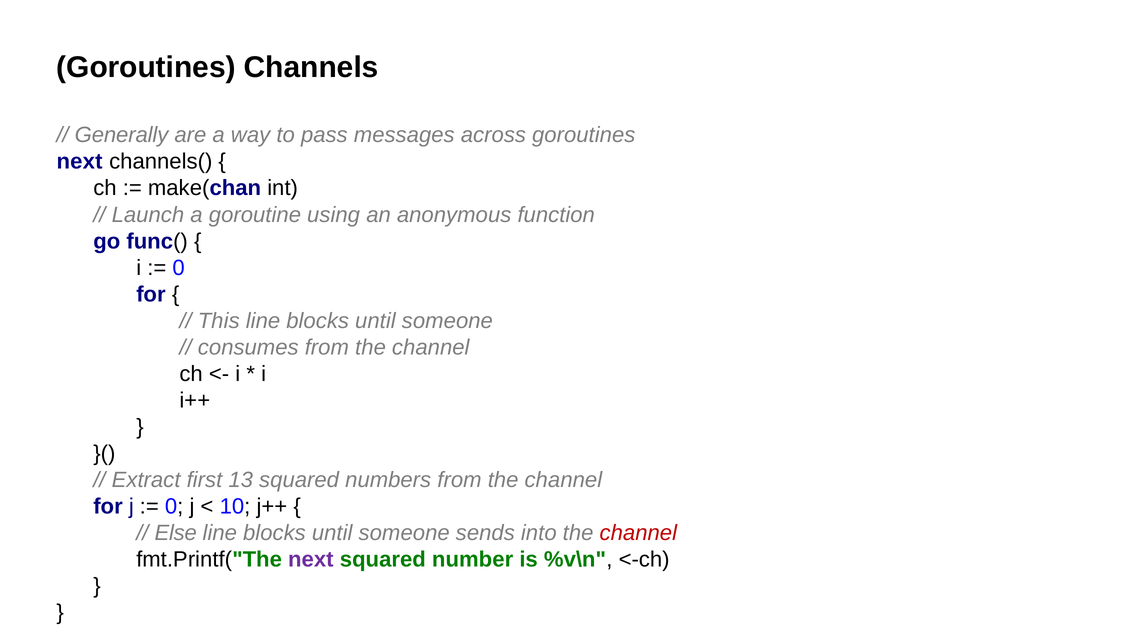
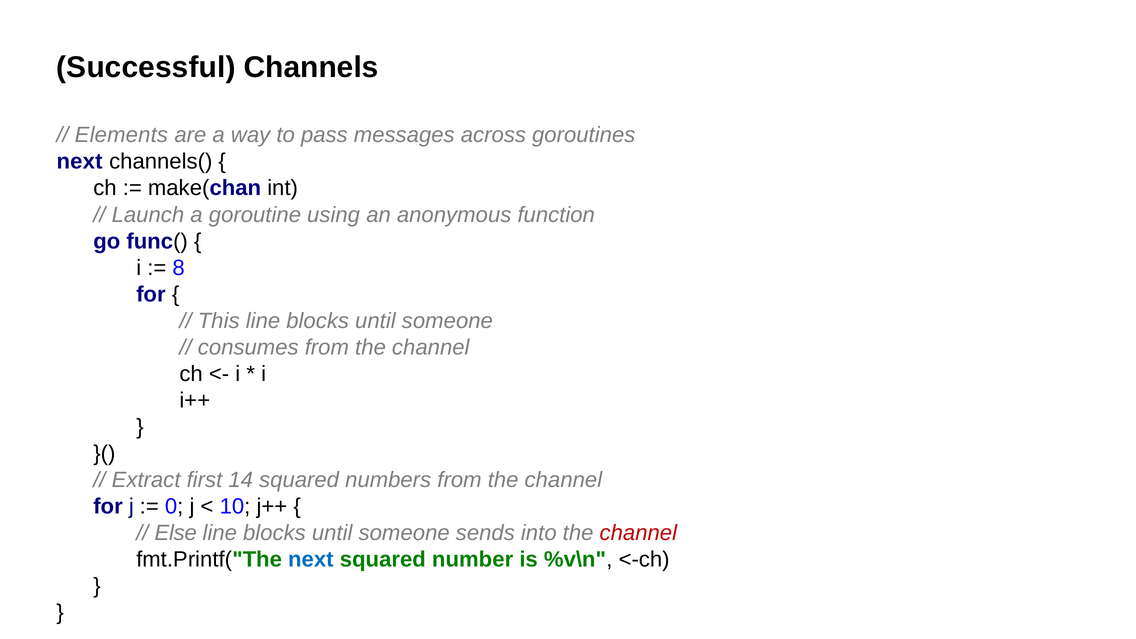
Goroutines at (146, 67): Goroutines -> Successful
Generally: Generally -> Elements
0 at (179, 268): 0 -> 8
13: 13 -> 14
next at (311, 560) colour: purple -> blue
